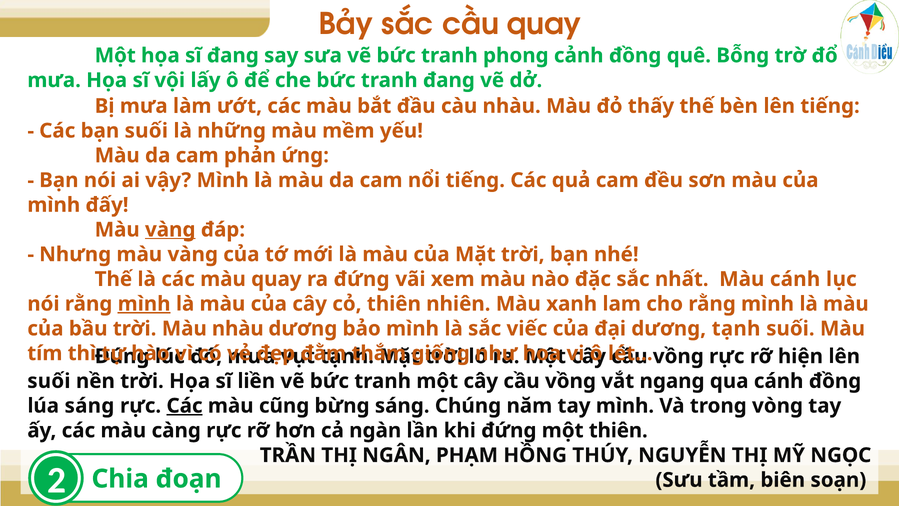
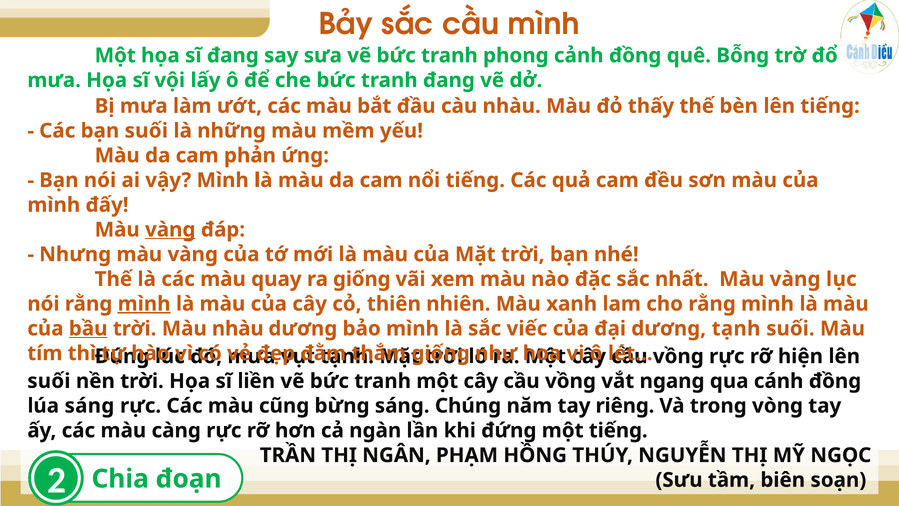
cầu quay: quay -> mình
ra đứng: đứng -> giống
nhất Màu cánh: cánh -> vàng
bầu underline: none -> present
Các at (185, 406) underline: present -> none
tay mình: mình -> riêng
một thiên: thiên -> tiếng
